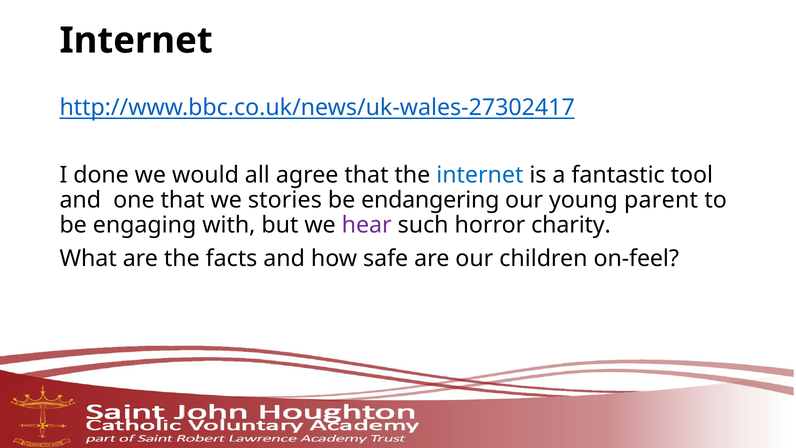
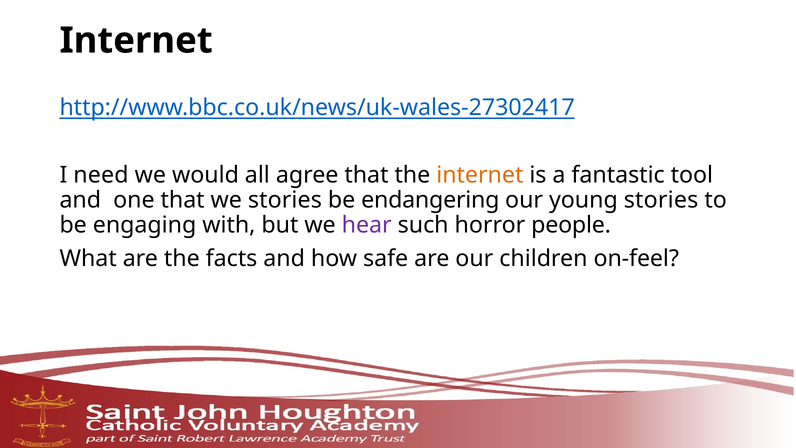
done: done -> need
internet at (480, 175) colour: blue -> orange
young parent: parent -> stories
charity: charity -> people
